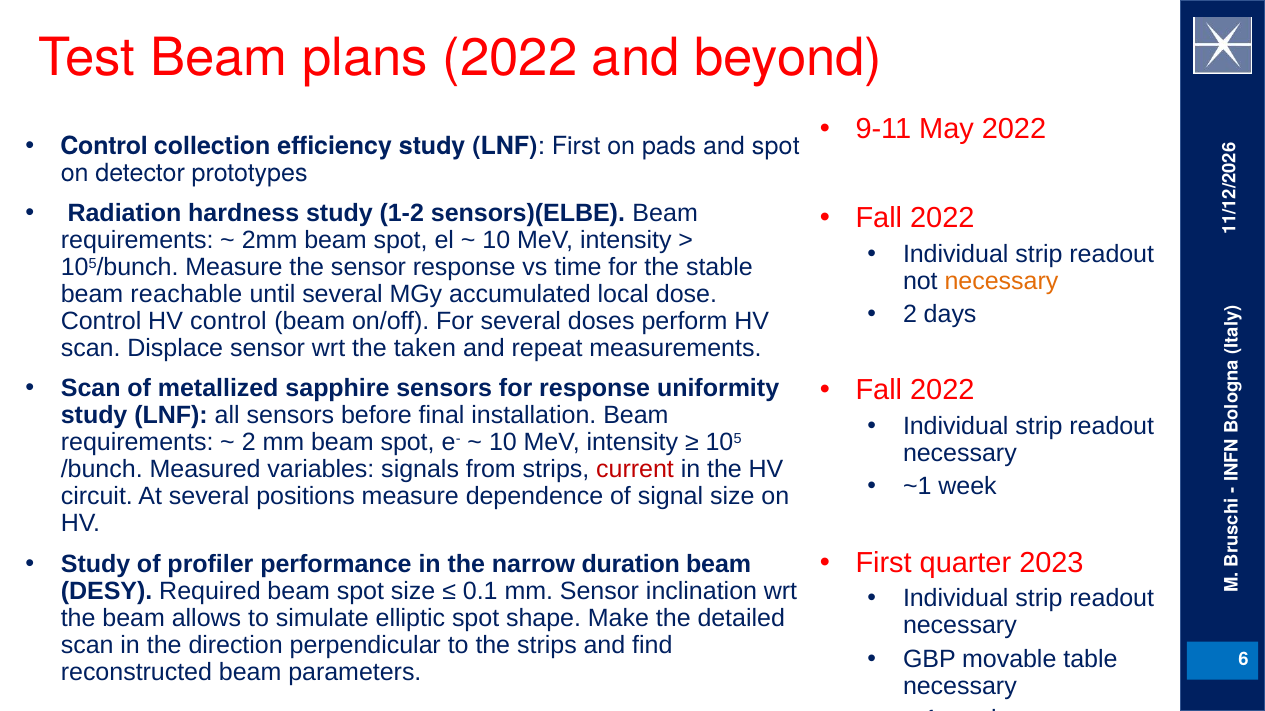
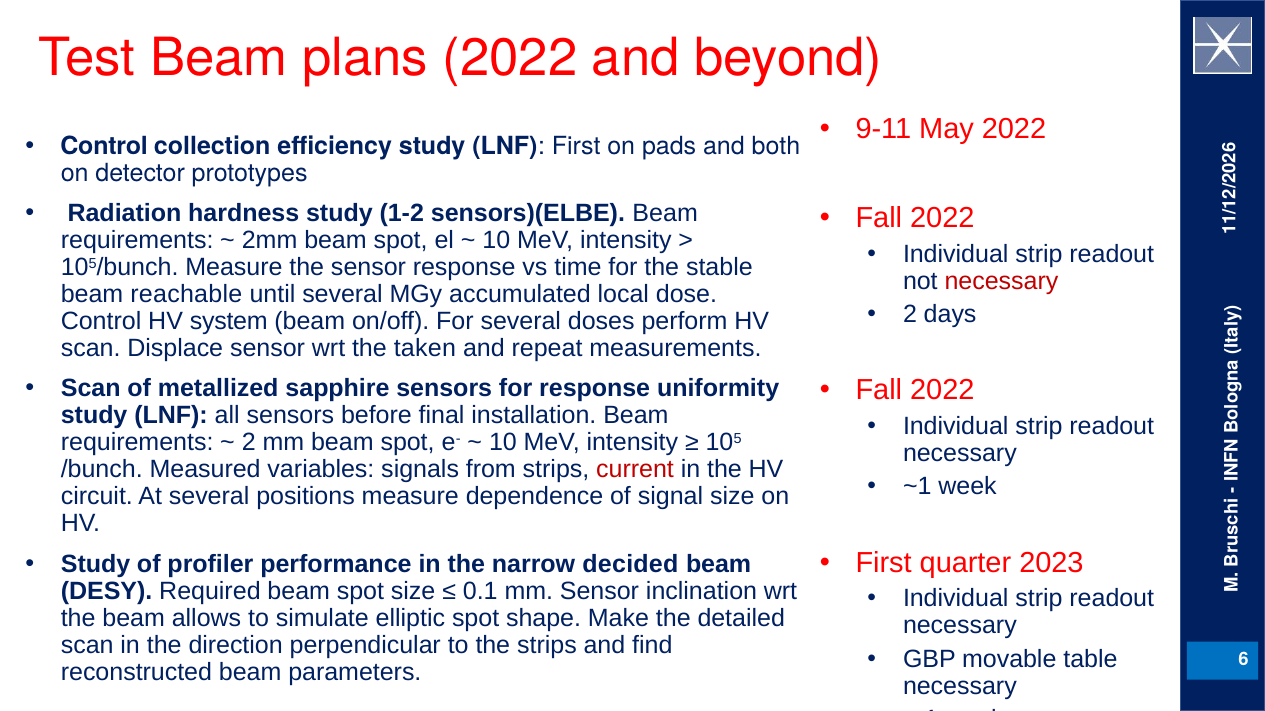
and spot: spot -> both
necessary at (1001, 281) colour: orange -> red
HV control: control -> system
duration: duration -> decided
